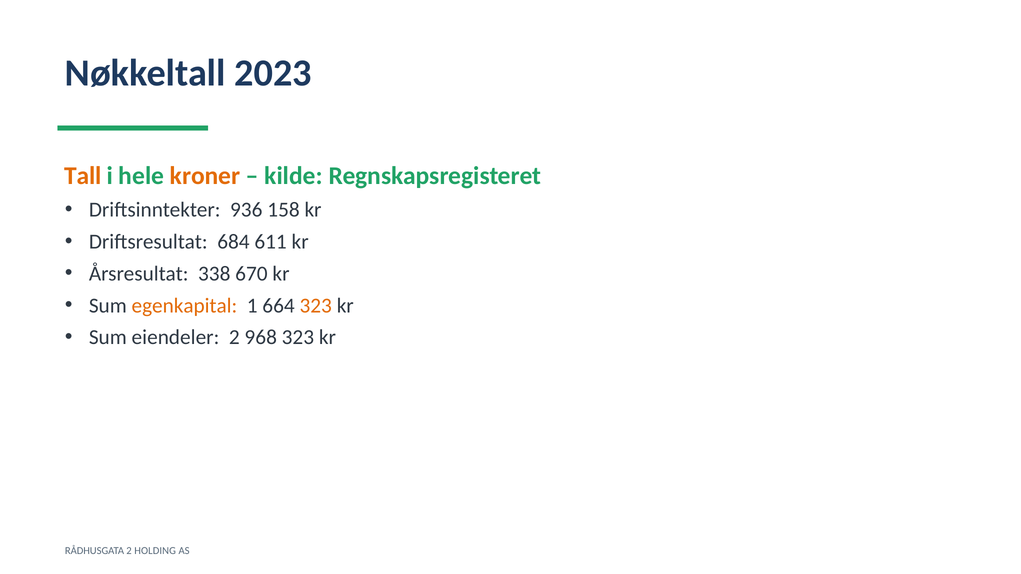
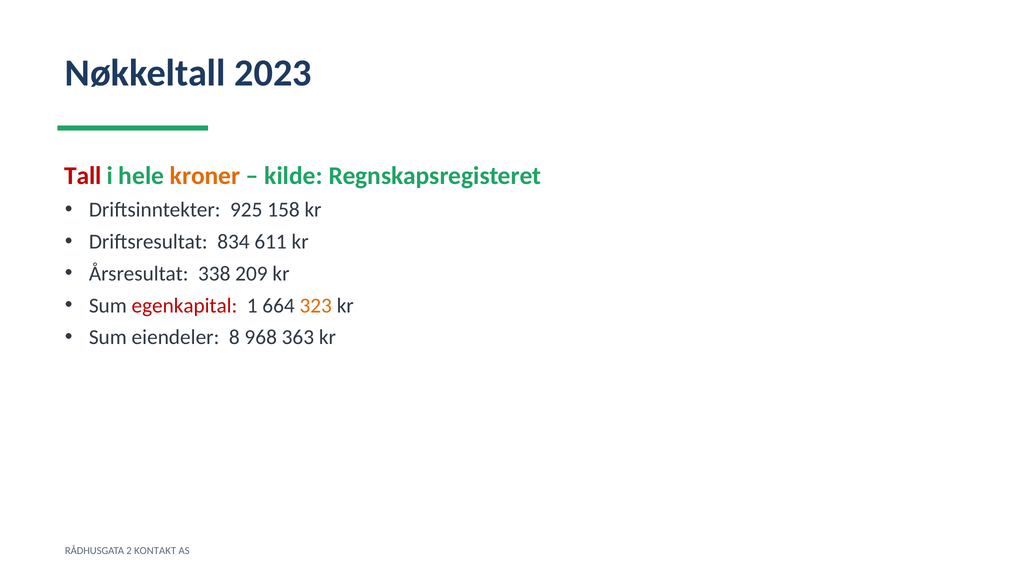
Tall colour: orange -> red
936: 936 -> 925
684: 684 -> 834
670: 670 -> 209
egenkapital colour: orange -> red
eiendeler 2: 2 -> 8
968 323: 323 -> 363
HOLDING: HOLDING -> KONTAKT
